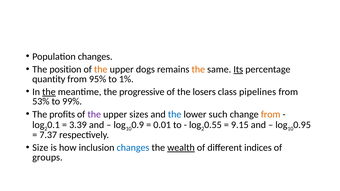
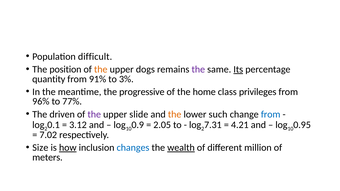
Population changes: changes -> difficult
the at (198, 69) colour: orange -> purple
95%: 95% -> 91%
1%: 1% -> 3%
the at (49, 92) underline: present -> none
losers: losers -> home
pipelines: pipelines -> privileges
53%: 53% -> 96%
99%: 99% -> 77%
profits: profits -> driven
sizes: sizes -> slide
the at (175, 114) colour: blue -> orange
from at (271, 114) colour: orange -> blue
3.39: 3.39 -> 3.12
0.01: 0.01 -> 2.05
0.55: 0.55 -> 7.31
9.15: 9.15 -> 4.21
7.37: 7.37 -> 7.02
how underline: none -> present
indices: indices -> million
groups: groups -> meters
